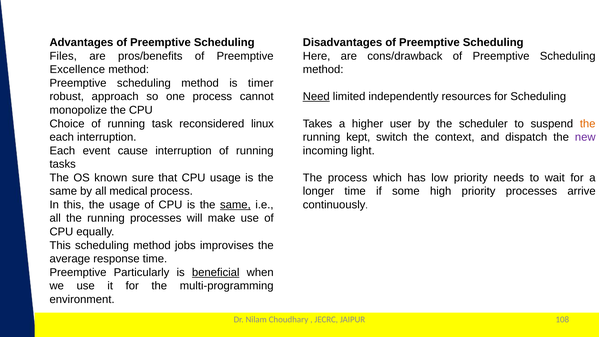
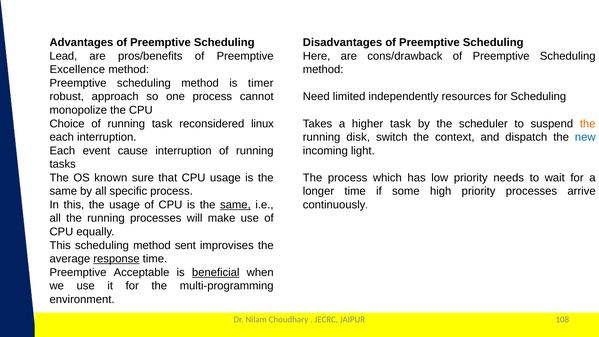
Files: Files -> Lead
Need underline: present -> none
higher user: user -> task
kept: kept -> disk
new colour: purple -> blue
medical: medical -> specific
jobs: jobs -> sent
response underline: none -> present
Particularly: Particularly -> Acceptable
